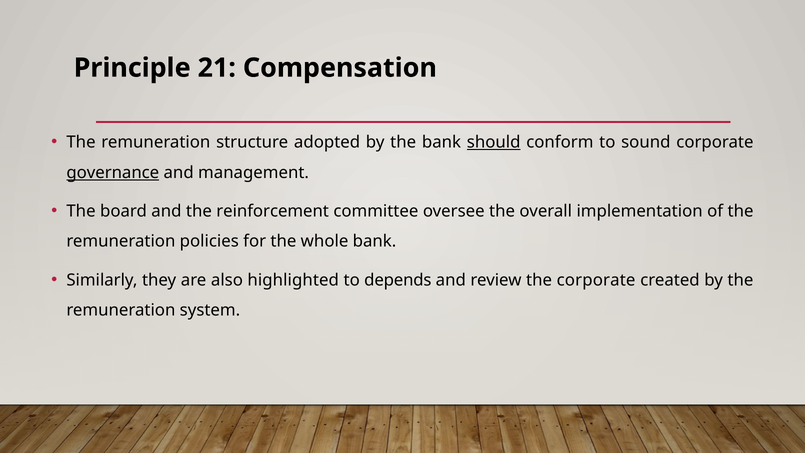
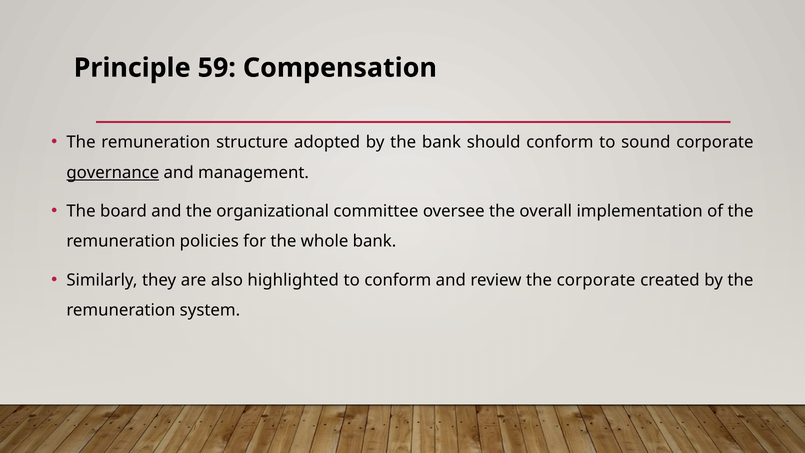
21: 21 -> 59
should underline: present -> none
reinforcement: reinforcement -> organizational
to depends: depends -> conform
